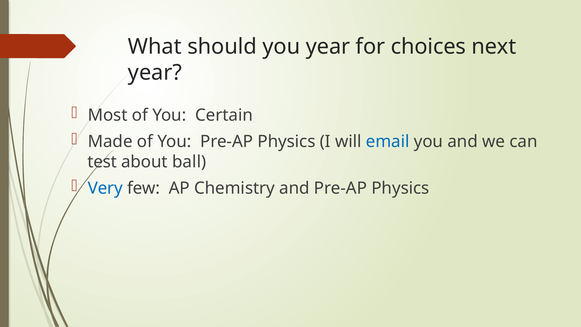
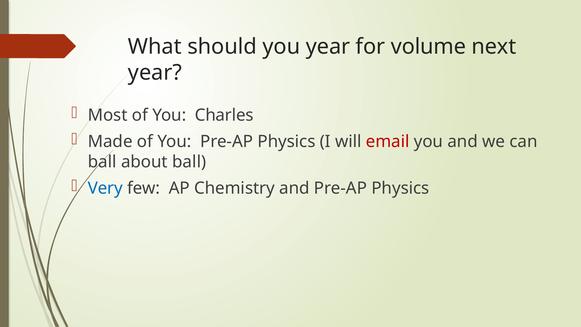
choices: choices -> volume
Certain: Certain -> Charles
email colour: blue -> red
test at (102, 162): test -> ball
